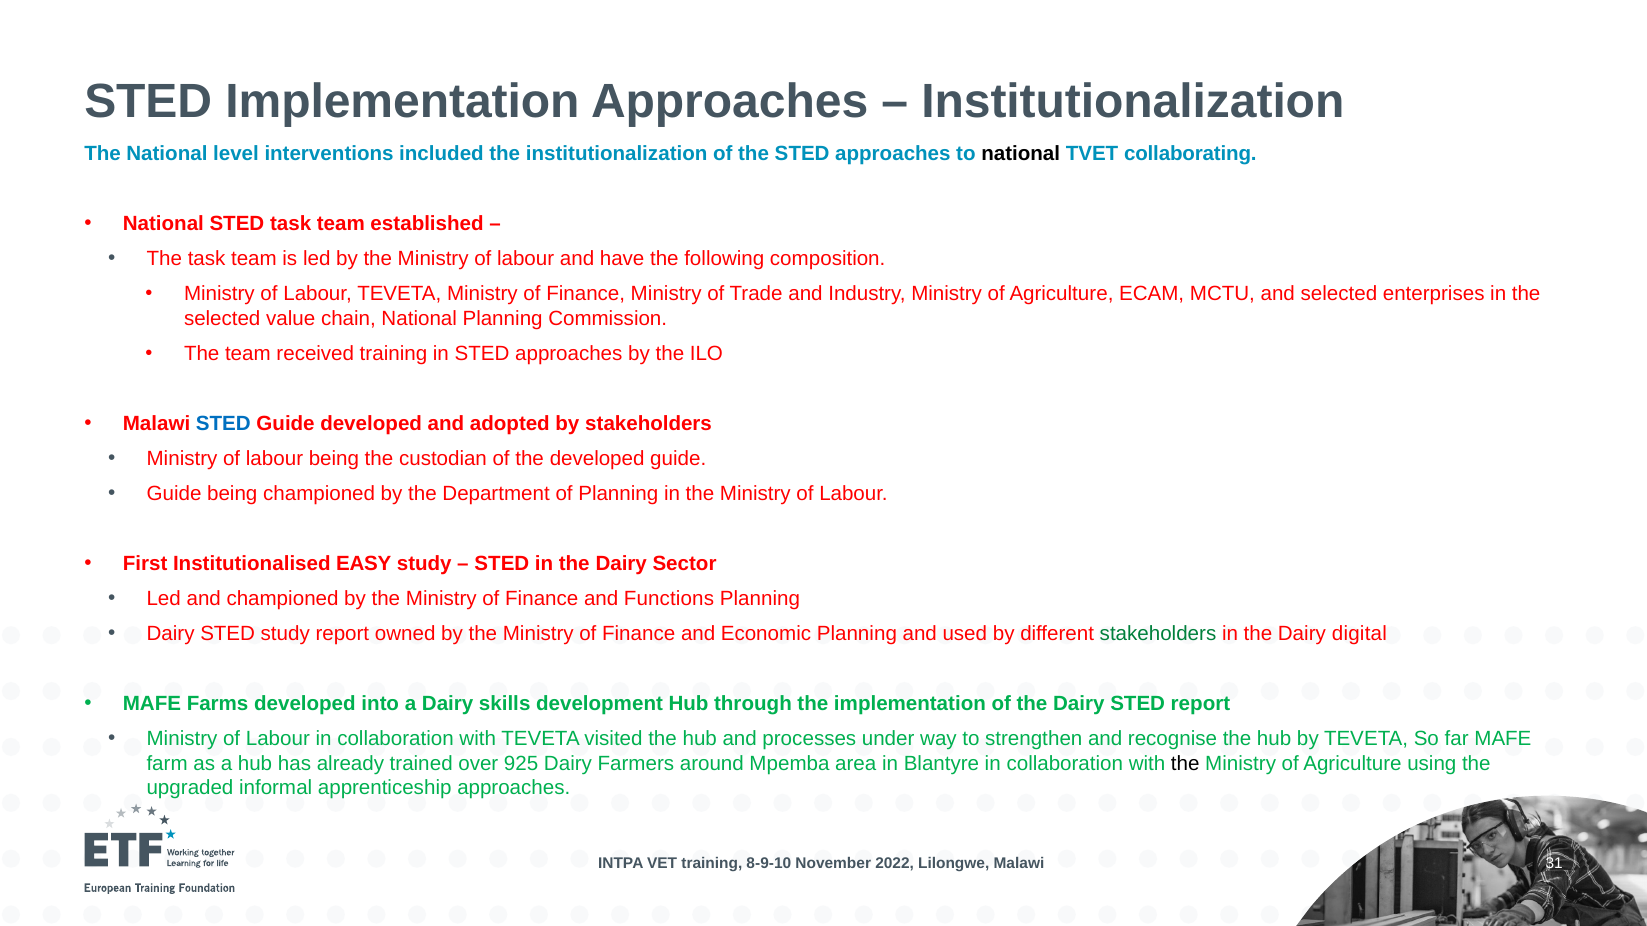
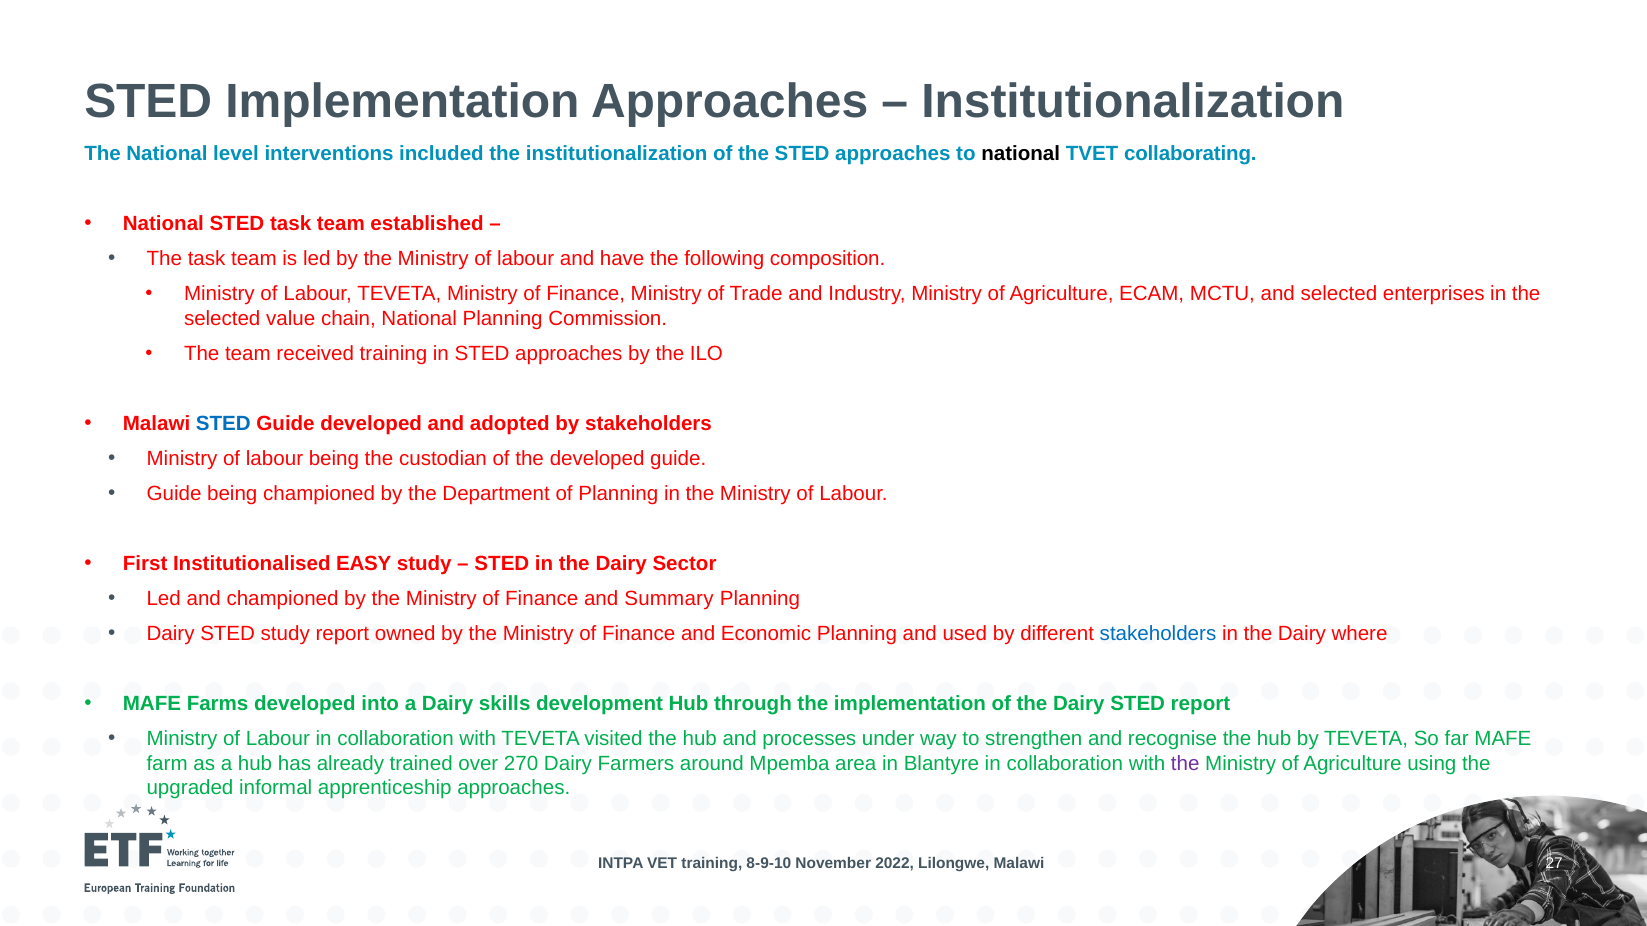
Functions: Functions -> Summary
stakeholders at (1158, 634) colour: green -> blue
digital: digital -> where
925: 925 -> 270
the at (1185, 764) colour: black -> purple
31: 31 -> 27
